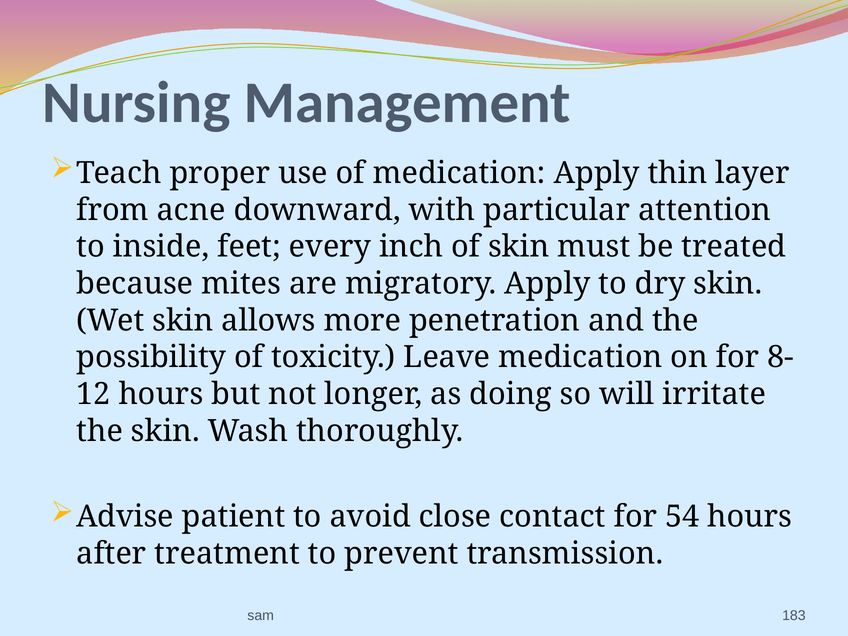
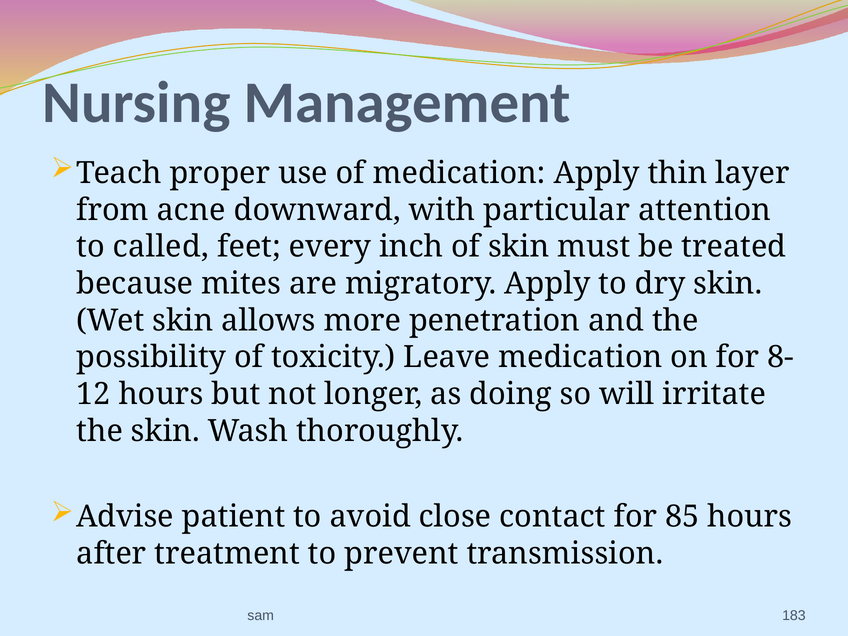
inside: inside -> called
54: 54 -> 85
